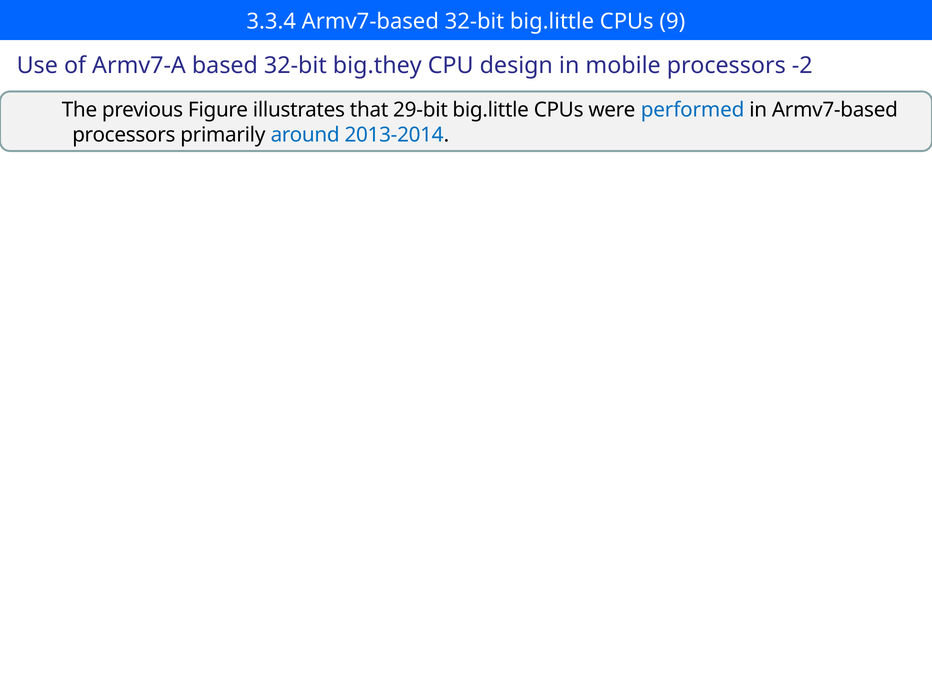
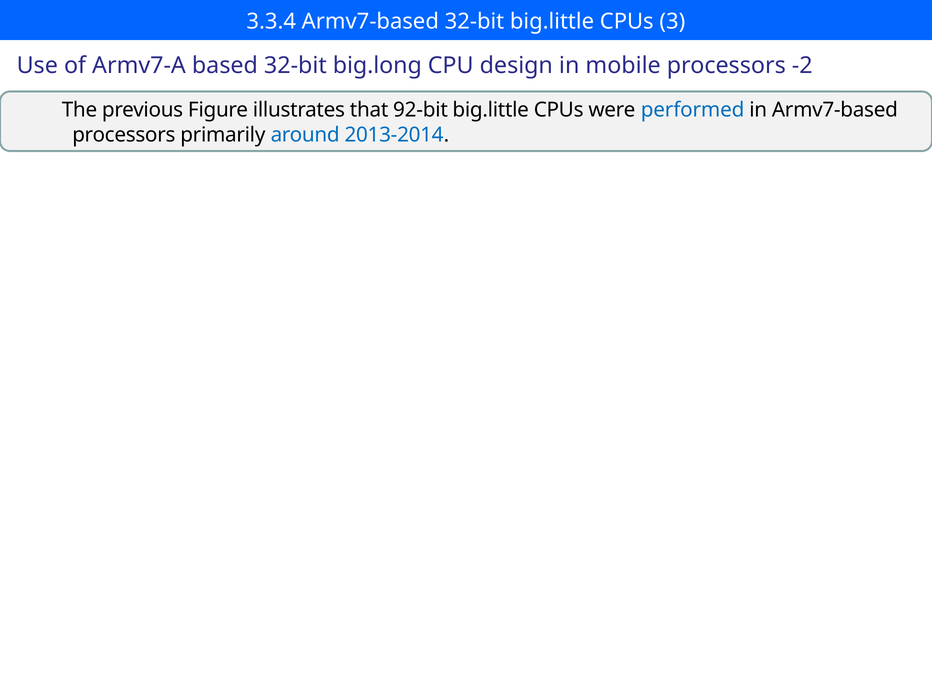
9: 9 -> 3
big.they: big.they -> big.long
29-bit: 29-bit -> 92-bit
